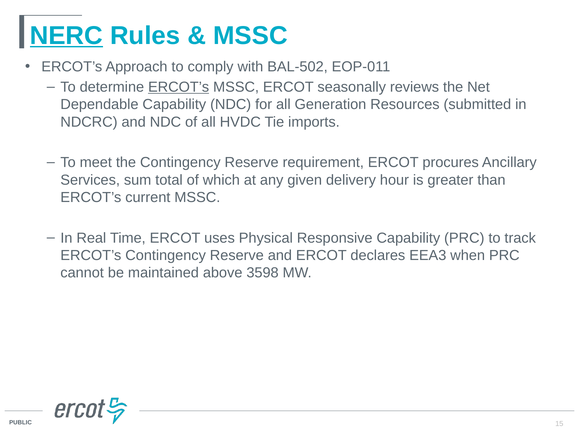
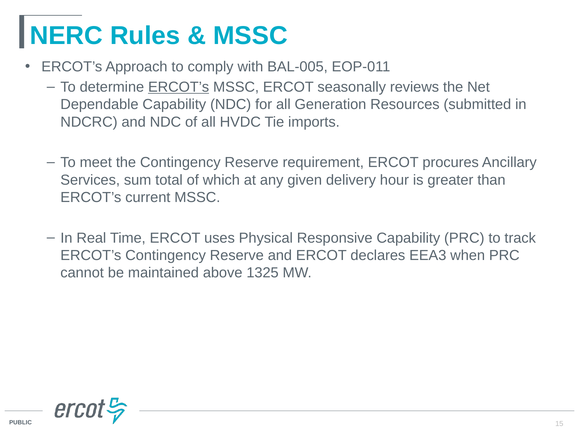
NERC underline: present -> none
BAL-502: BAL-502 -> BAL-005
3598: 3598 -> 1325
